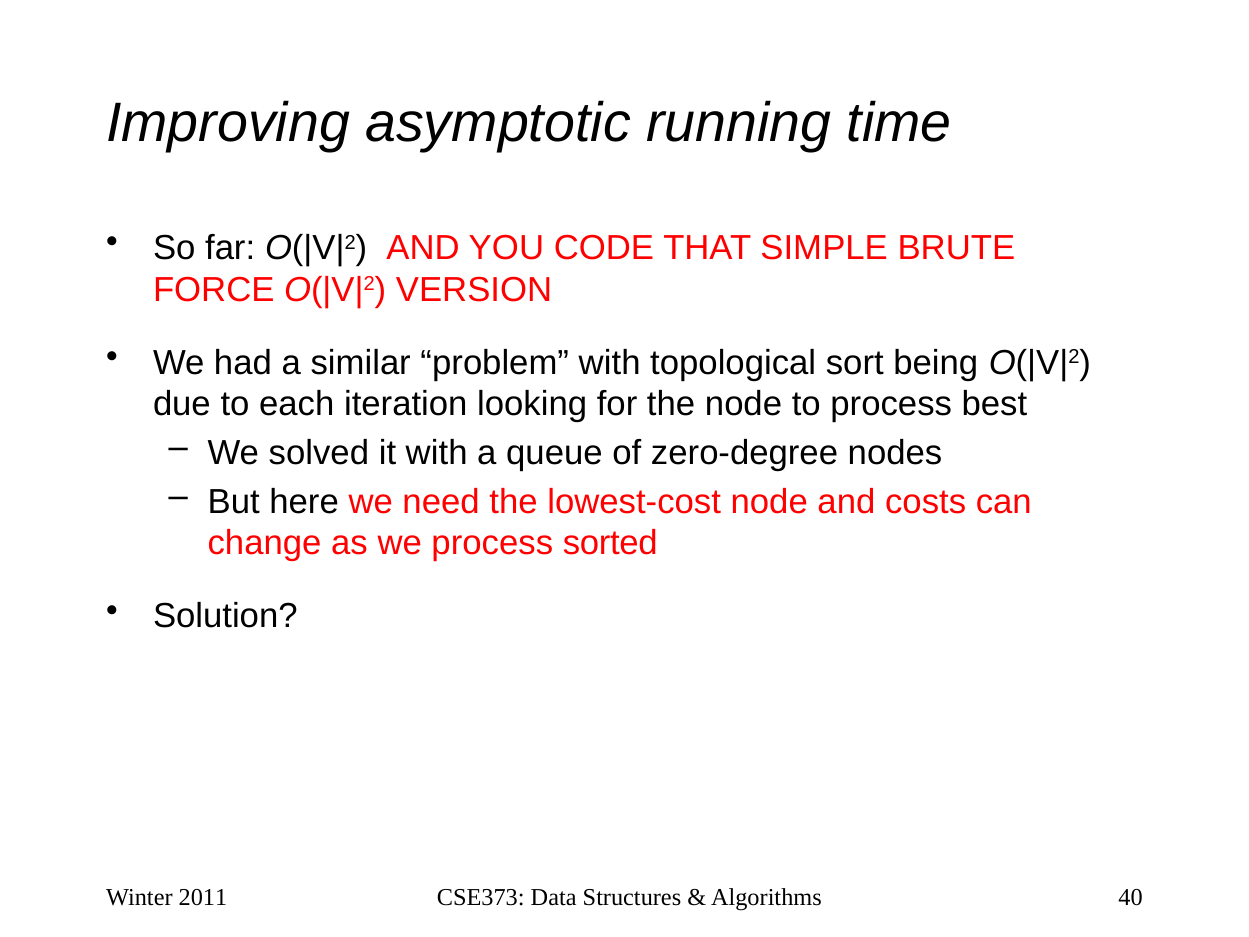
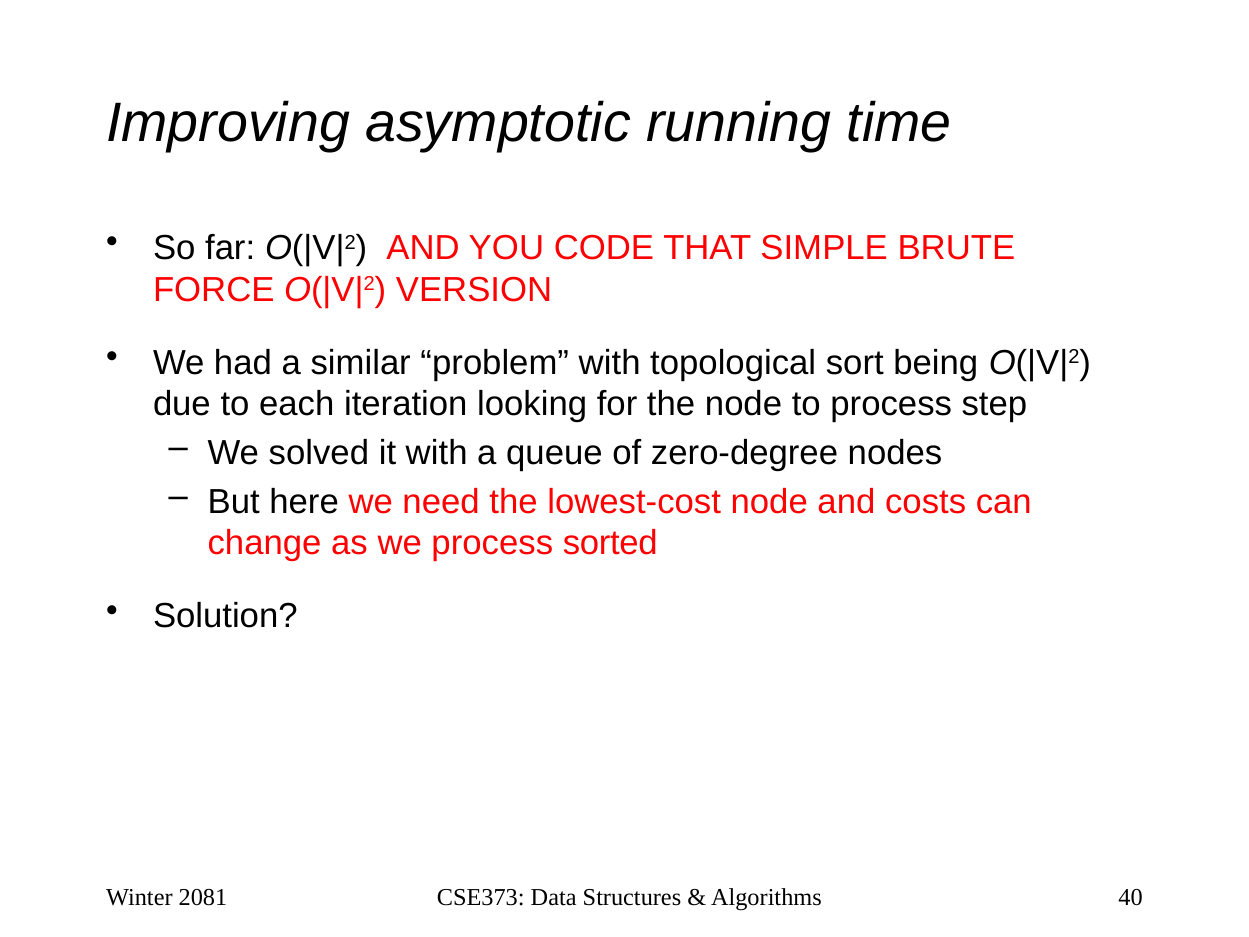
best: best -> step
2011: 2011 -> 2081
